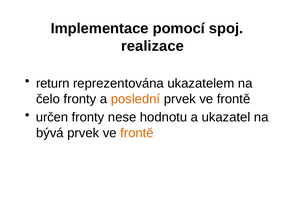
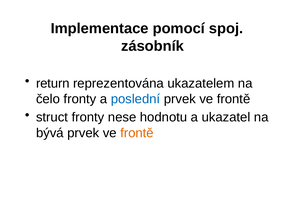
realizace: realizace -> zásobník
poslední colour: orange -> blue
určen: určen -> struct
